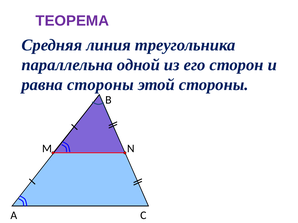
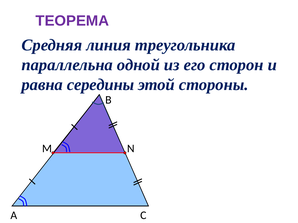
равна стороны: стороны -> середины
